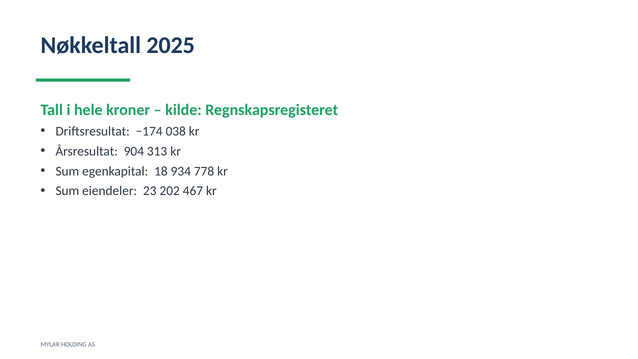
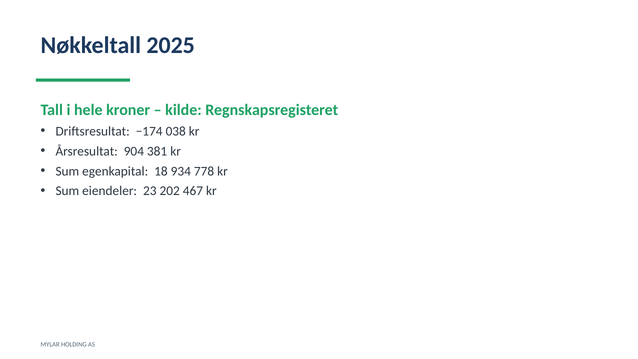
313: 313 -> 381
